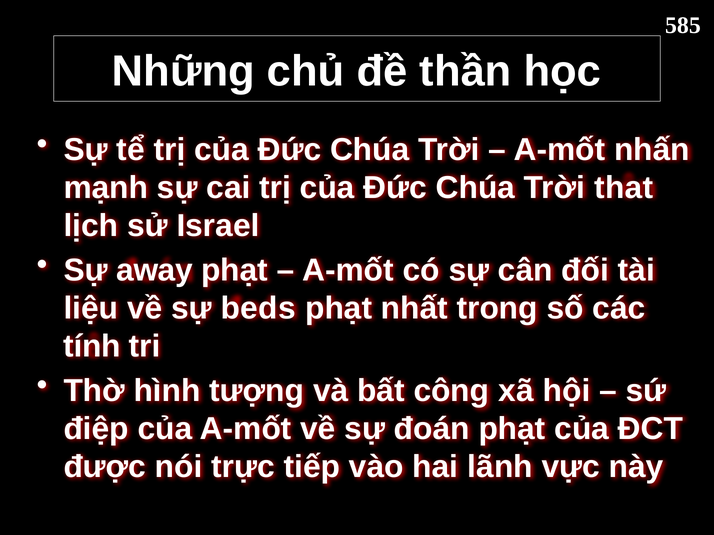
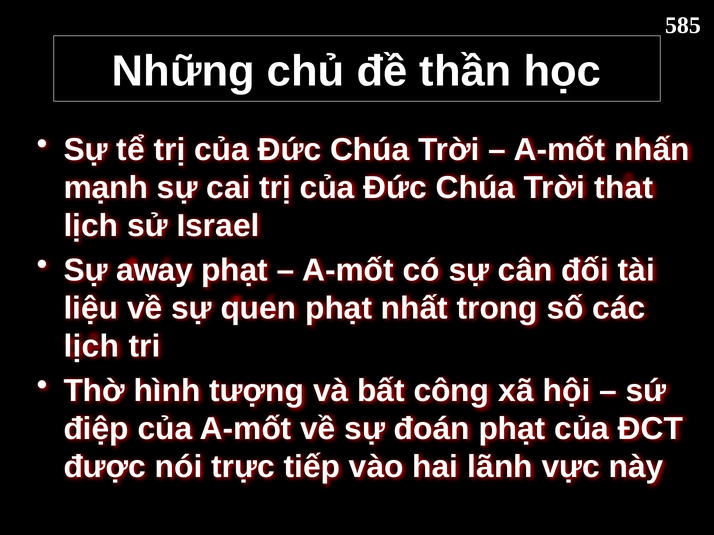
beds: beds -> quen
tính at (92, 346): tính -> lịch
